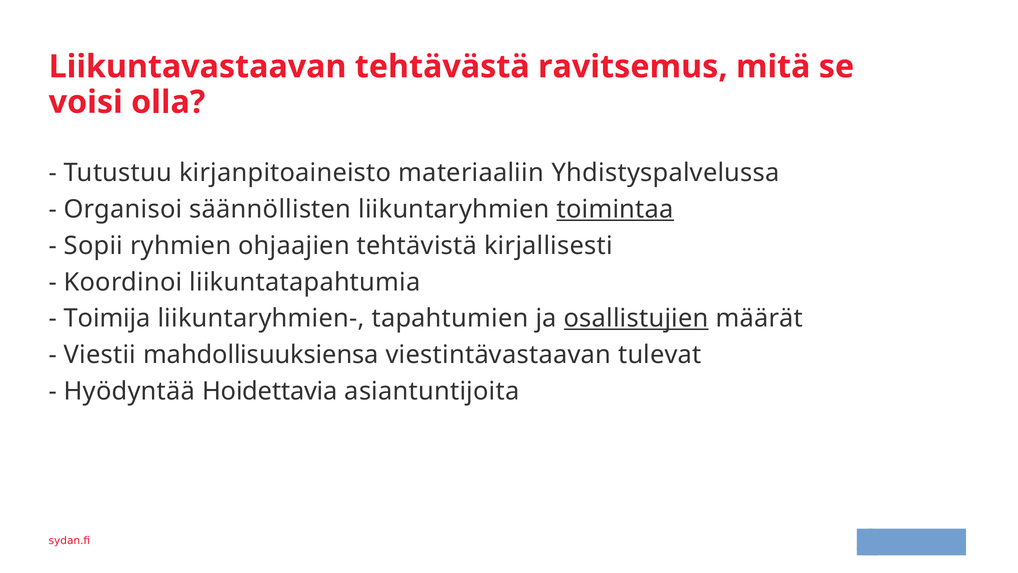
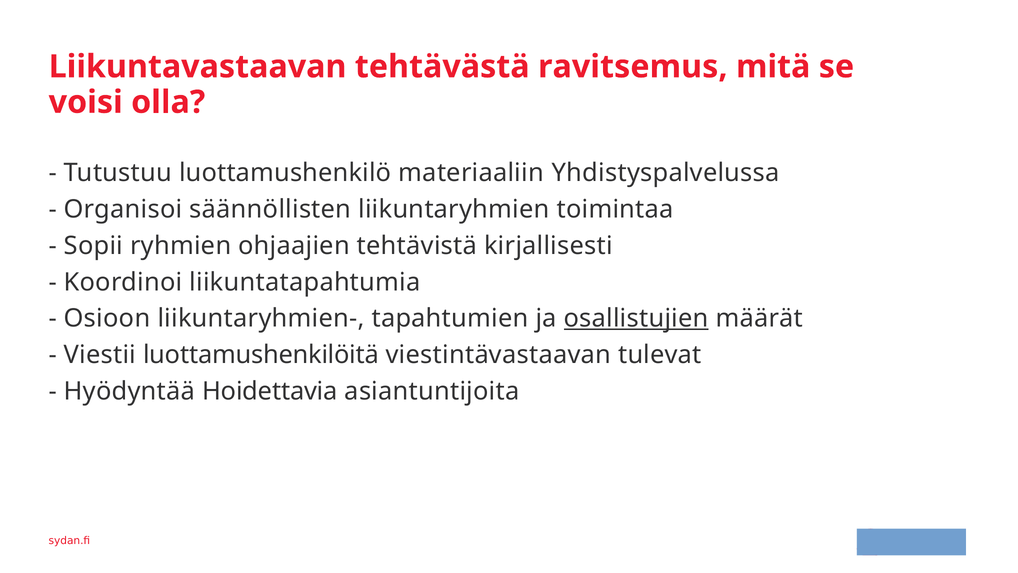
kirjanpitoaineisto: kirjanpitoaineisto -> luottamushenkilö
toimintaa underline: present -> none
Toimija: Toimija -> Osioon
mahdollisuuksiensa: mahdollisuuksiensa -> luottamushenkilöitä
